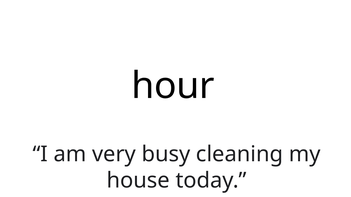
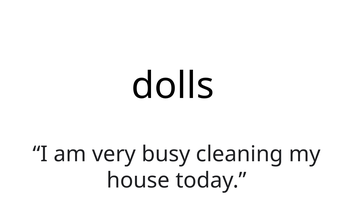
hour: hour -> dolls
